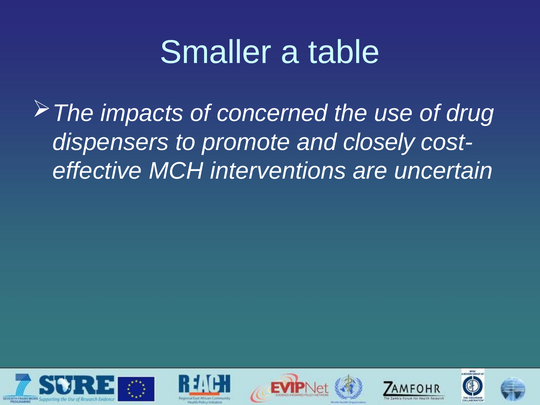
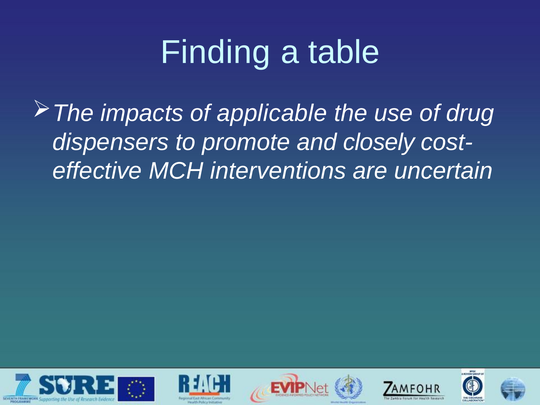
Smaller: Smaller -> Finding
concerned: concerned -> applicable
